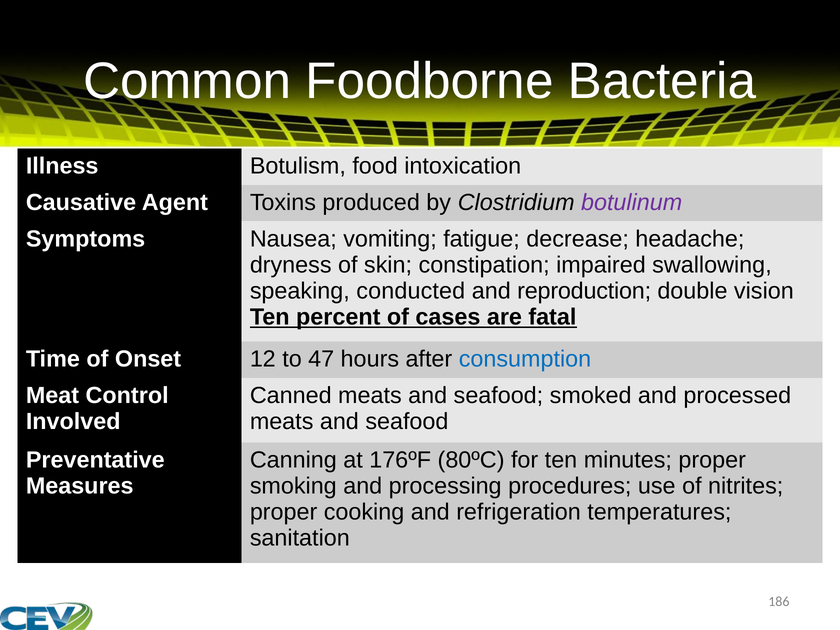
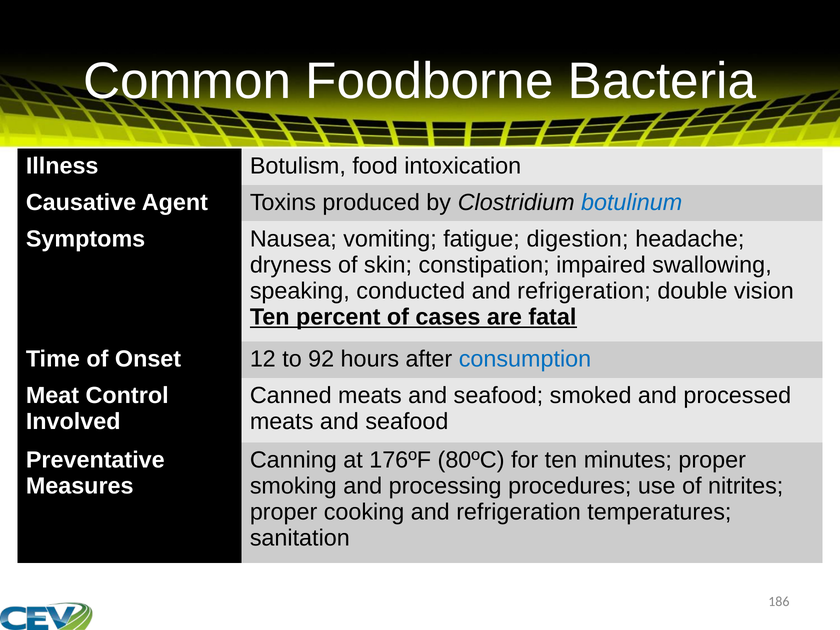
botulinum colour: purple -> blue
decrease: decrease -> digestion
reproduction at (584, 291): reproduction -> refrigeration
47: 47 -> 92
